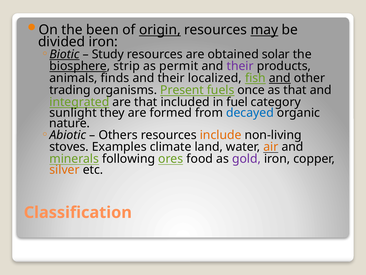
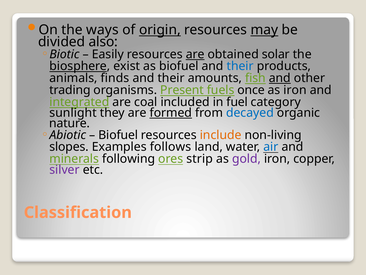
been: been -> ways
divided iron: iron -> also
Biotic underline: present -> none
Study: Study -> Easily
are at (195, 54) underline: none -> present
strip: strip -> exist
as permit: permit -> biofuel
their at (240, 66) colour: purple -> blue
localized: localized -> amounts
as that: that -> iron
are that: that -> coal
formed underline: none -> present
Others at (118, 135): Others -> Biofuel
stoves: stoves -> slopes
climate: climate -> follows
air colour: orange -> blue
food: food -> strip
silver colour: orange -> purple
